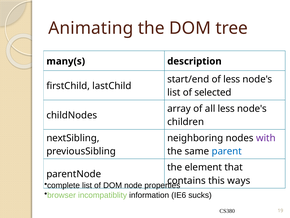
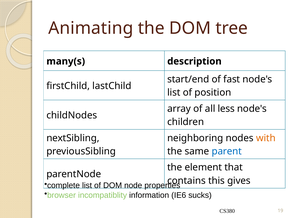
of less: less -> fast
selected: selected -> position
with colour: purple -> orange
ways: ways -> gives
